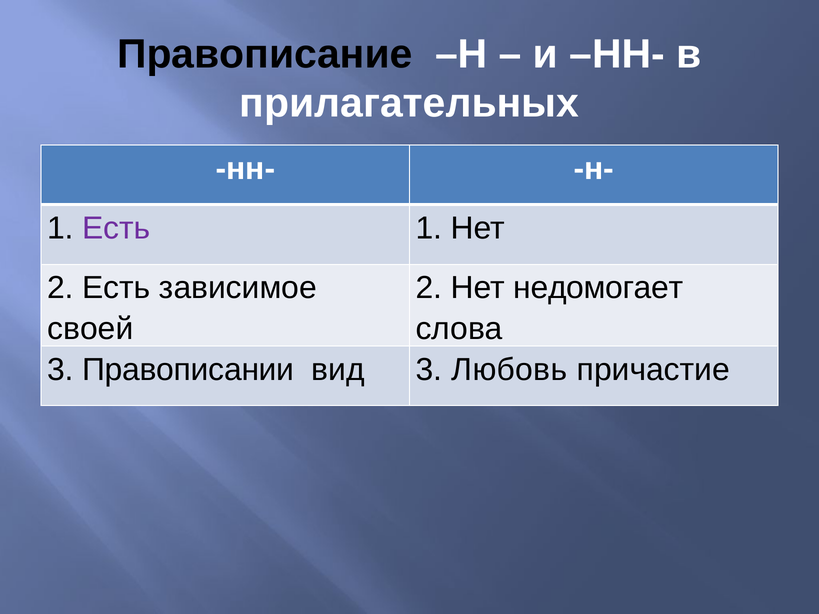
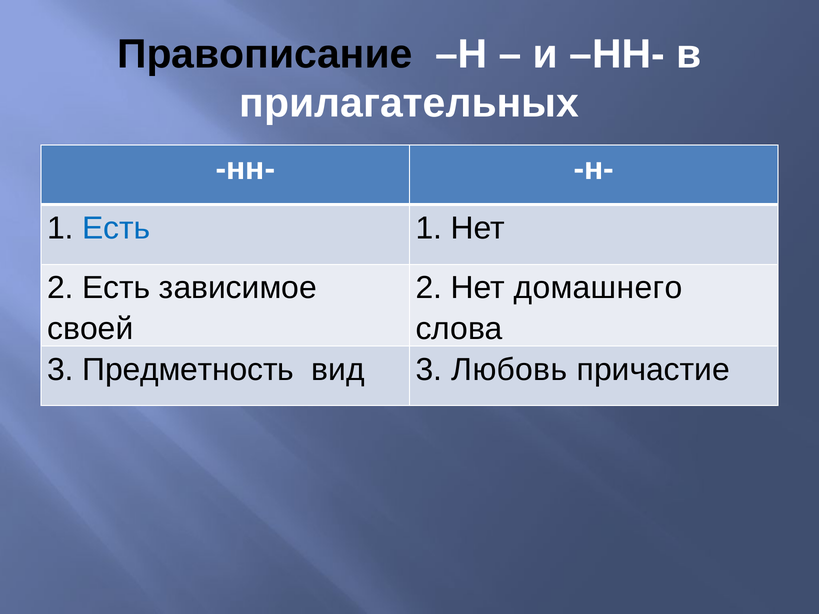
Есть at (116, 228) colour: purple -> blue
недомогает: недомогает -> домашнего
Правописании: Правописании -> Предметность
